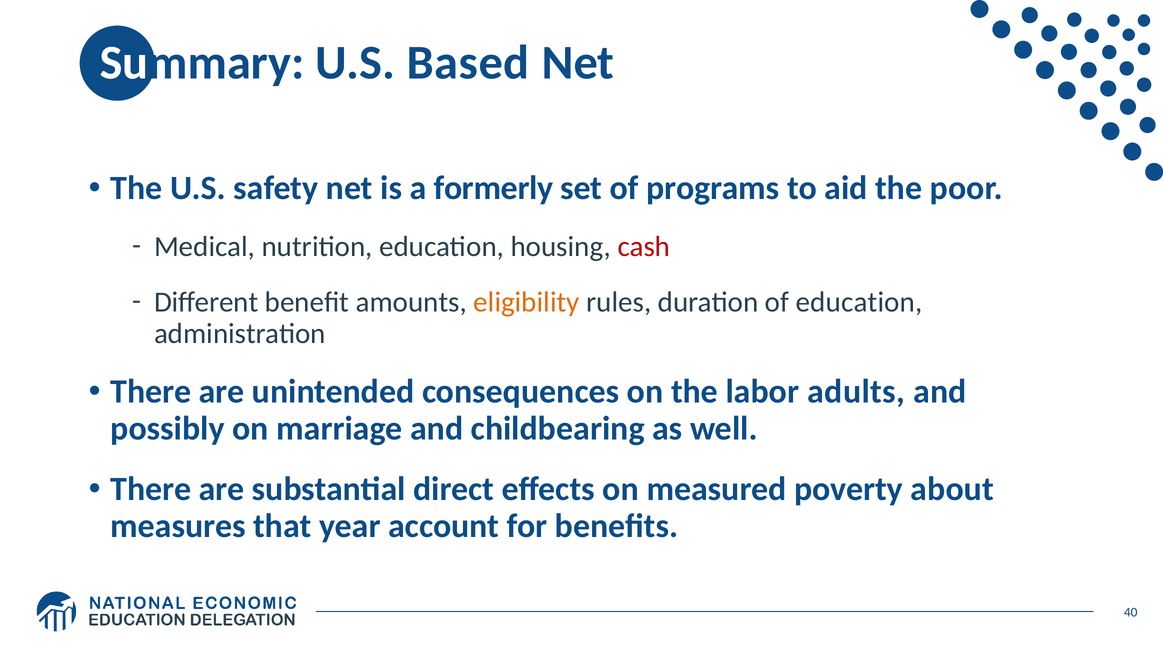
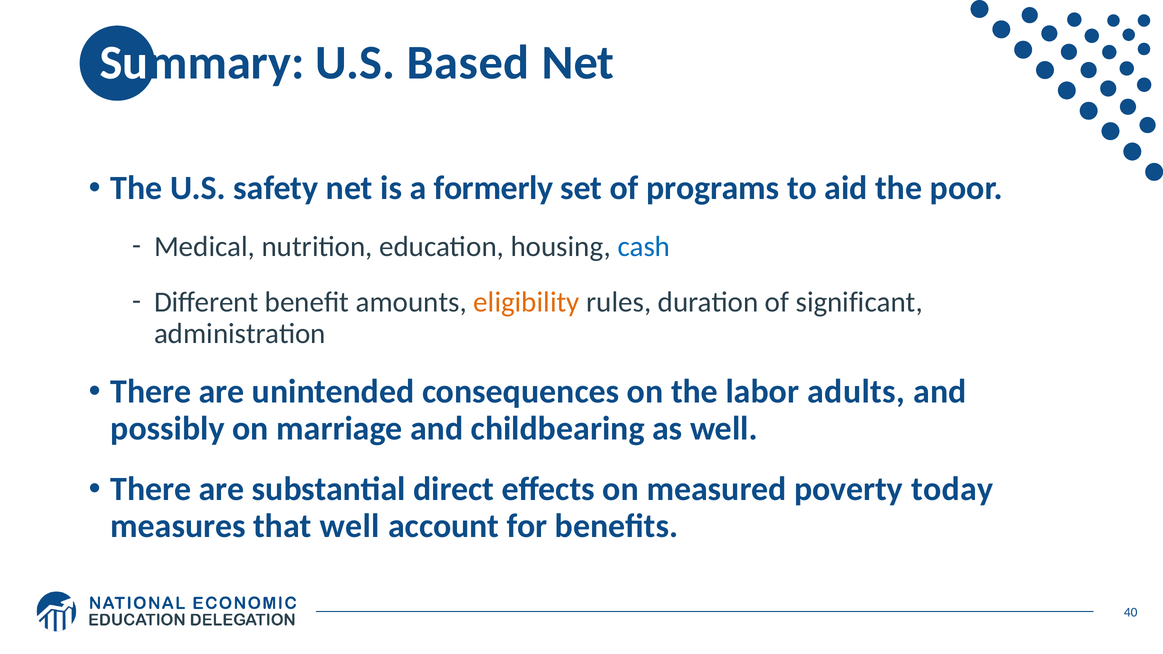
cash colour: red -> blue
of education: education -> significant
about: about -> today
that year: year -> well
